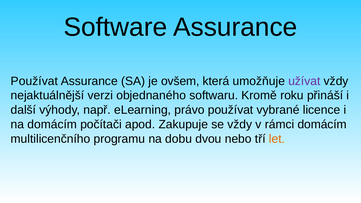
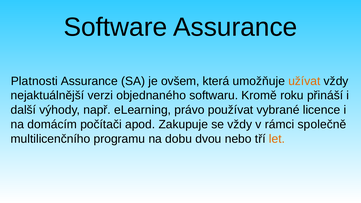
Používat at (34, 81): Používat -> Platnosti
užívat colour: purple -> orange
rámci domácím: domácím -> společně
